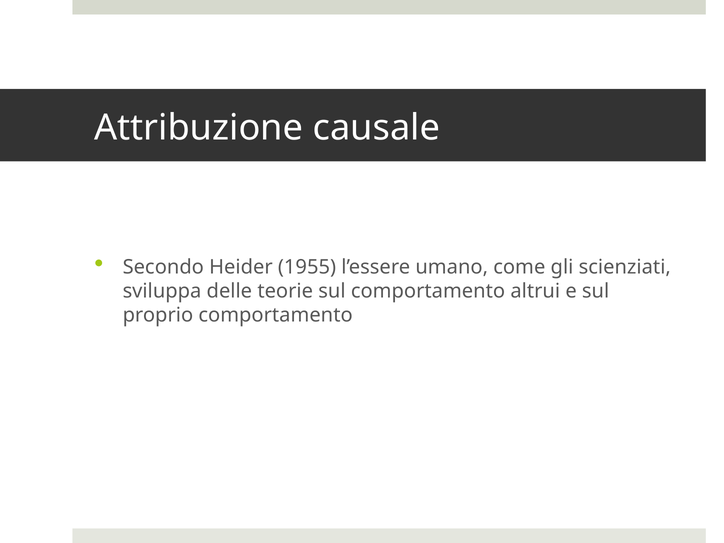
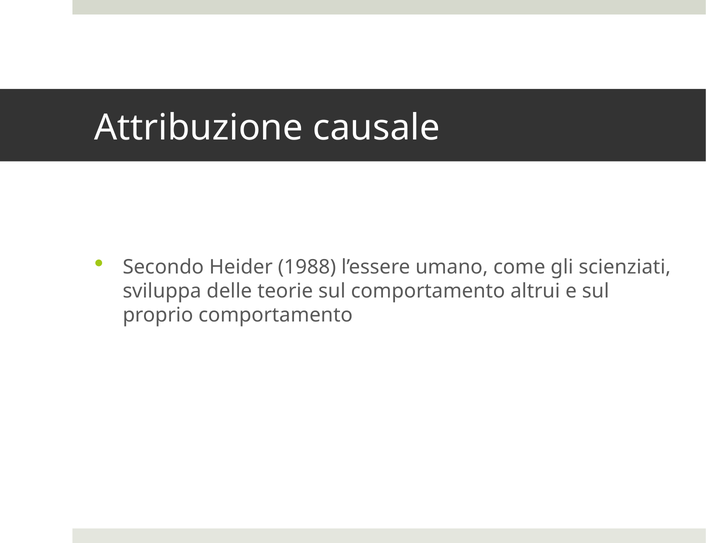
1955: 1955 -> 1988
